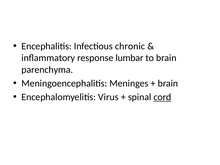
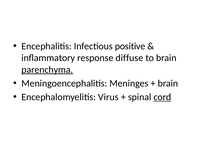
chronic: chronic -> positive
lumbar: lumbar -> diffuse
parenchyma underline: none -> present
